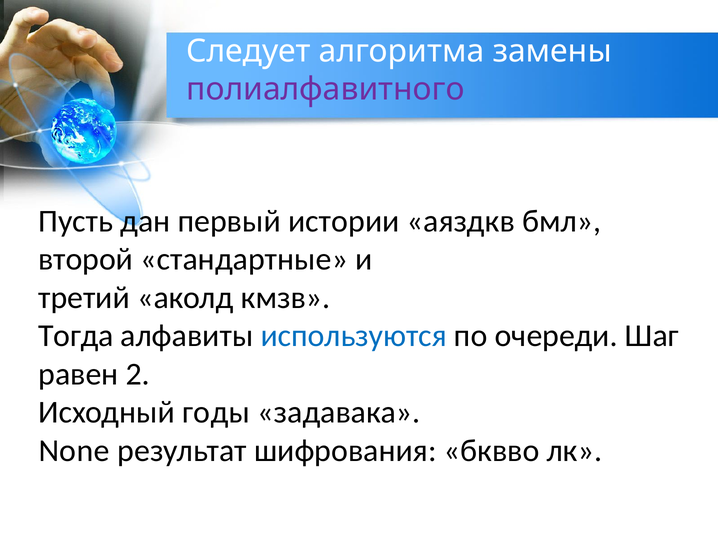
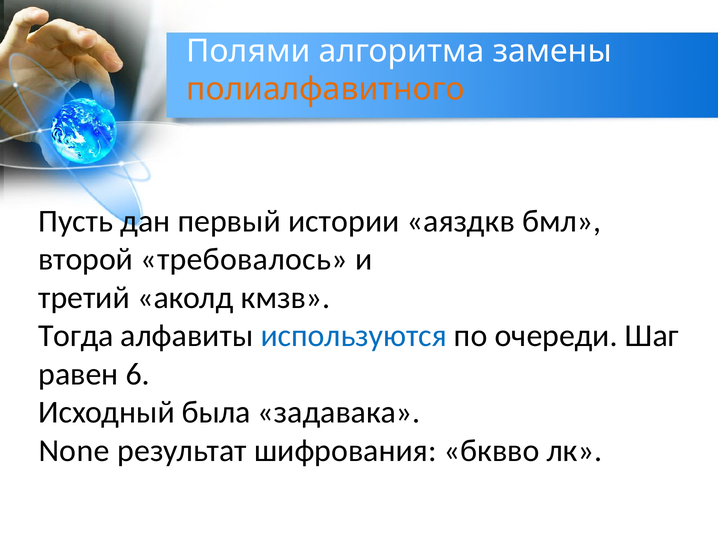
Следует: Следует -> Полями
полиалфавитного colour: purple -> orange
стандартные: стандартные -> требовалось
2: 2 -> 6
годы: годы -> была
